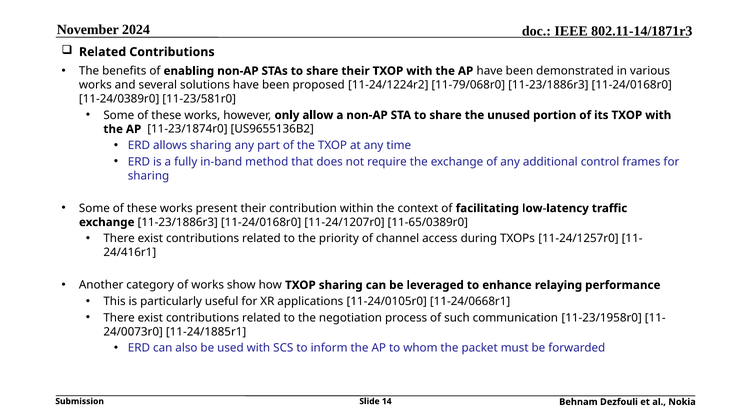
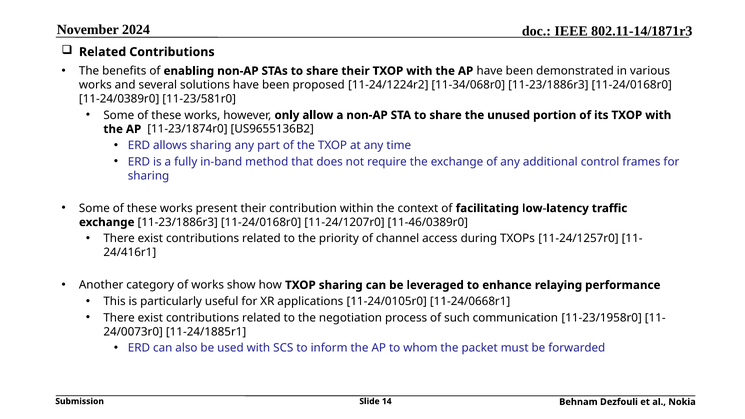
11-79/068r0: 11-79/068r0 -> 11-34/068r0
11-65/0389r0: 11-65/0389r0 -> 11-46/0389r0
